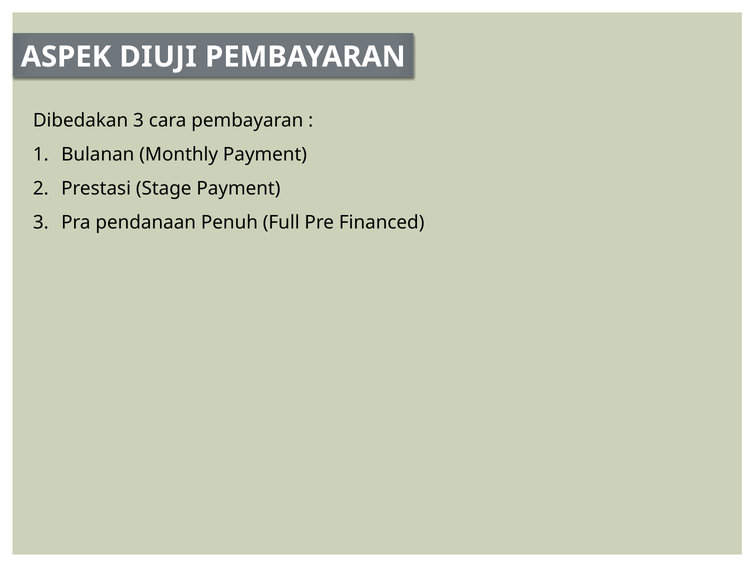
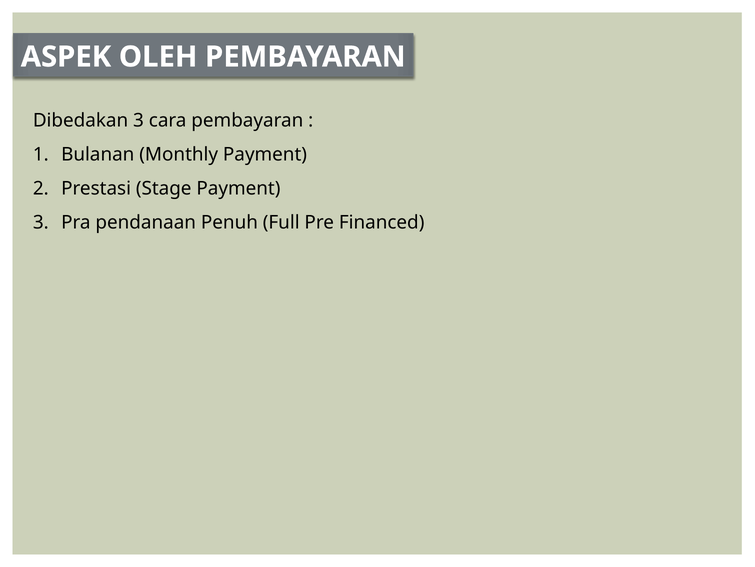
DIUJI: DIUJI -> OLEH
